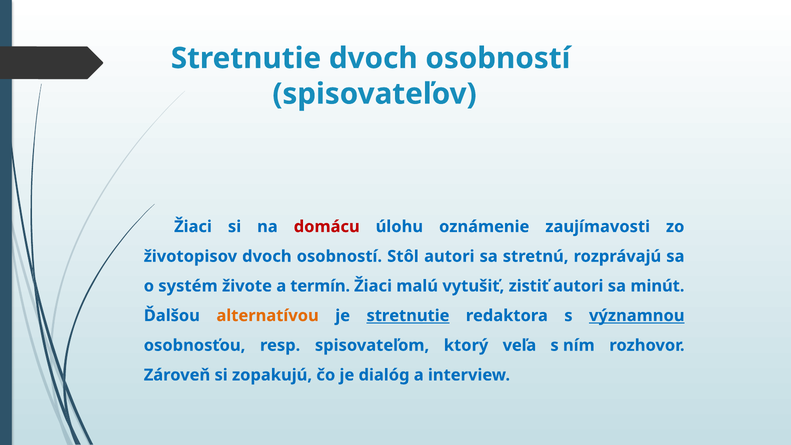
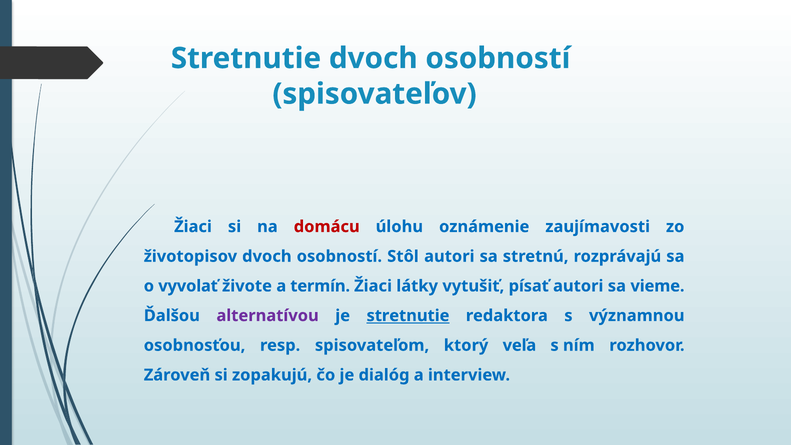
systém: systém -> vyvolať
malú: malú -> látky
zistiť: zistiť -> písať
minút: minút -> vieme
alternatívou colour: orange -> purple
významnou underline: present -> none
